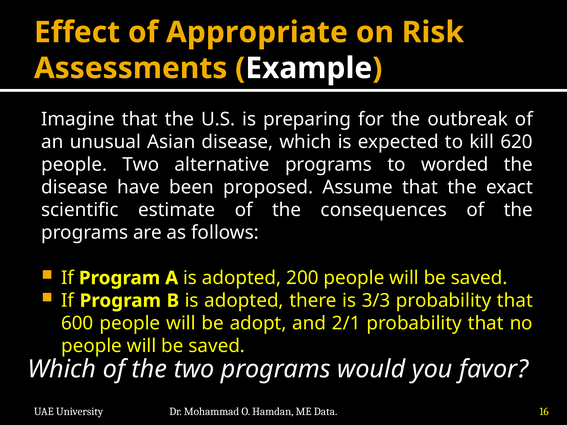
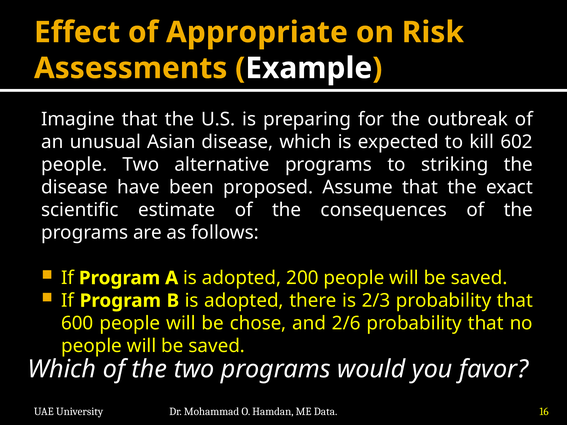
620: 620 -> 602
worded: worded -> striking
3/3: 3/3 -> 2/3
adopt: adopt -> chose
2/1: 2/1 -> 2/6
